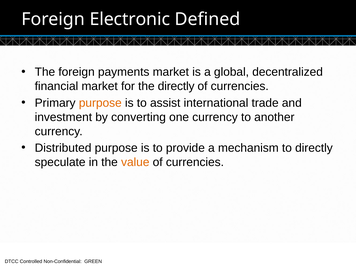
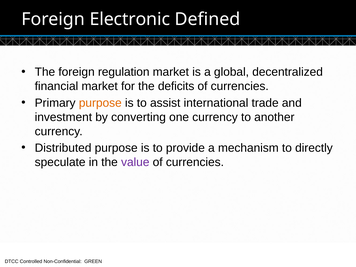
payments: payments -> regulation
the directly: directly -> deficits
value colour: orange -> purple
